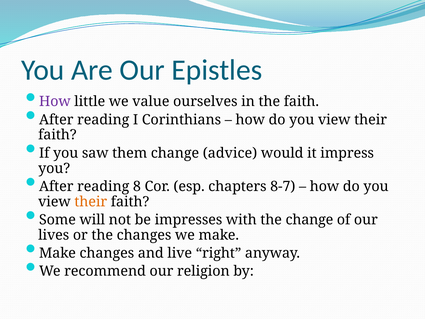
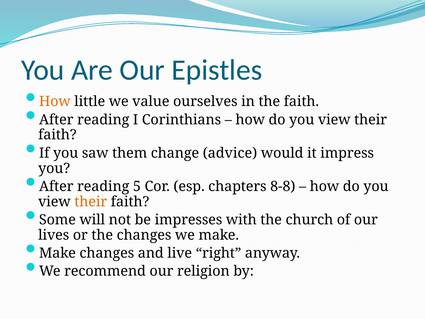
How at (55, 102) colour: purple -> orange
8: 8 -> 5
8-7: 8-7 -> 8-8
the change: change -> church
